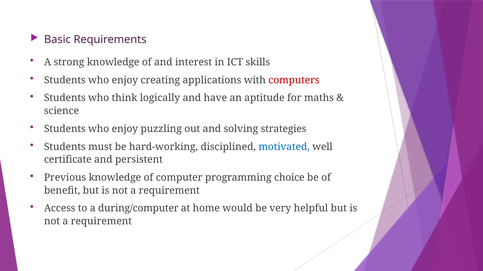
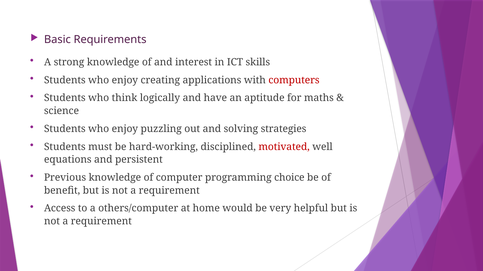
motivated colour: blue -> red
certificate: certificate -> equations
during/computer: during/computer -> others/computer
